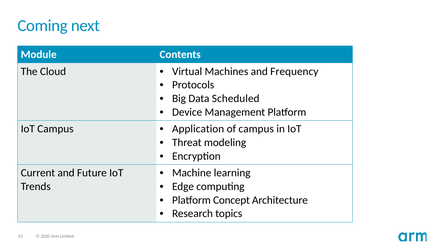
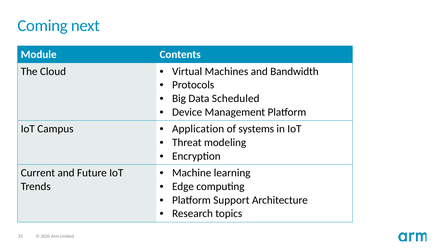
Frequency: Frequency -> Bandwidth
of campus: campus -> systems
Concept: Concept -> Support
